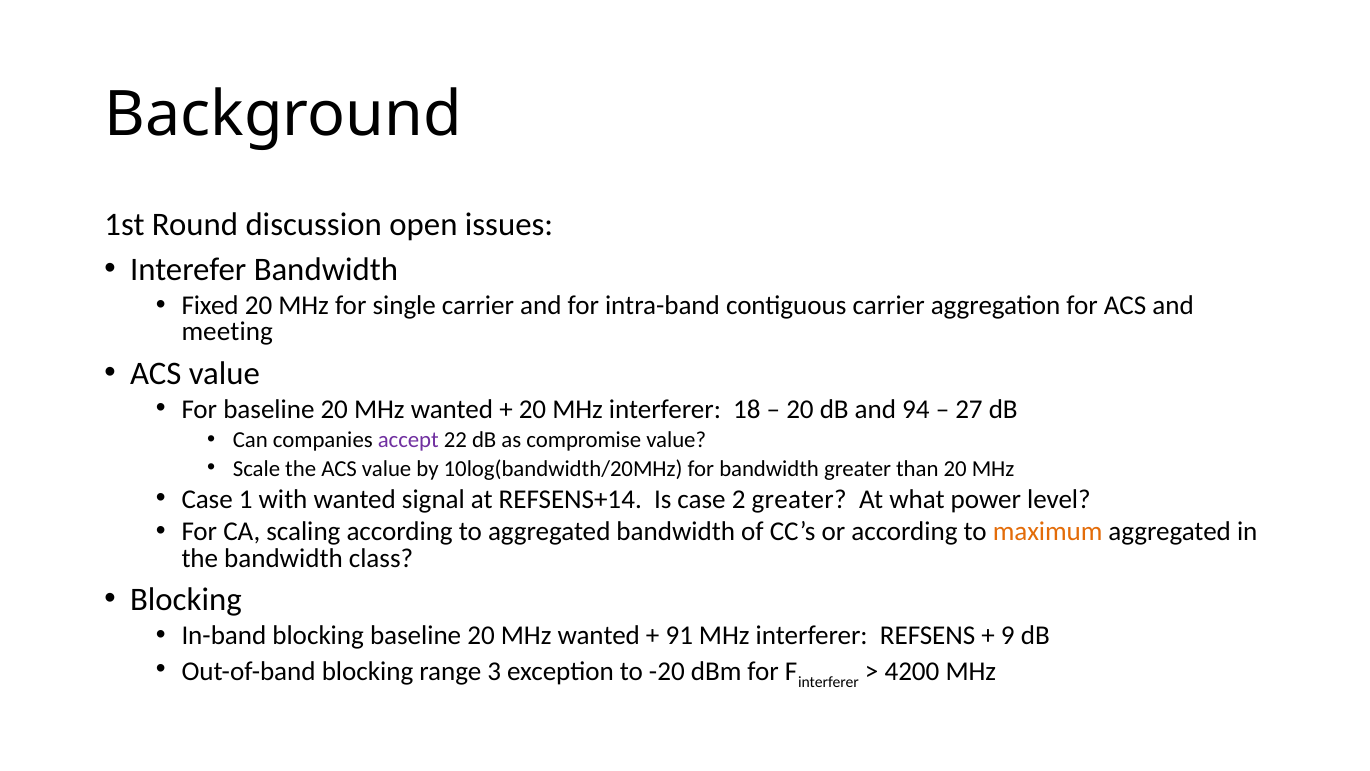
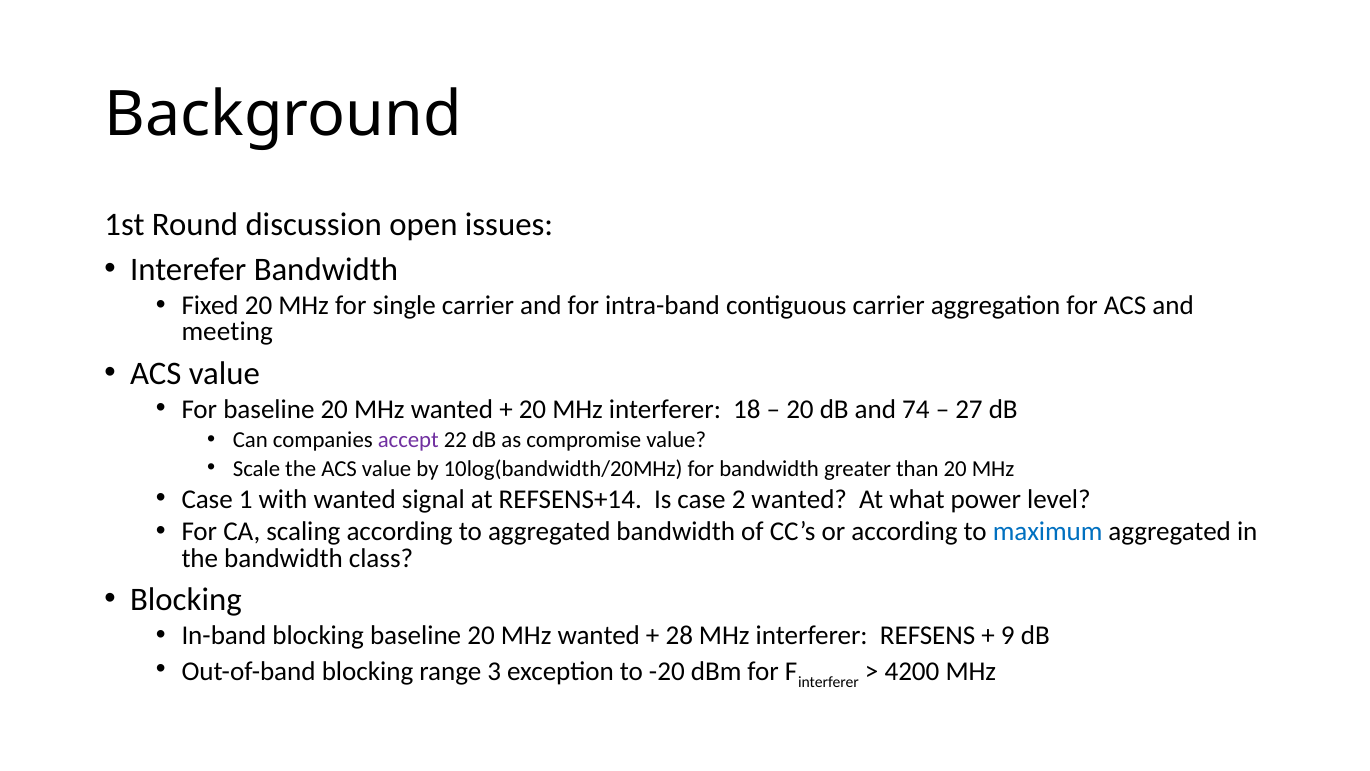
94: 94 -> 74
2 greater: greater -> wanted
maximum colour: orange -> blue
91: 91 -> 28
